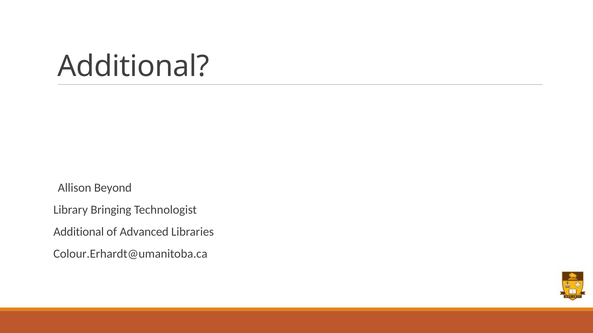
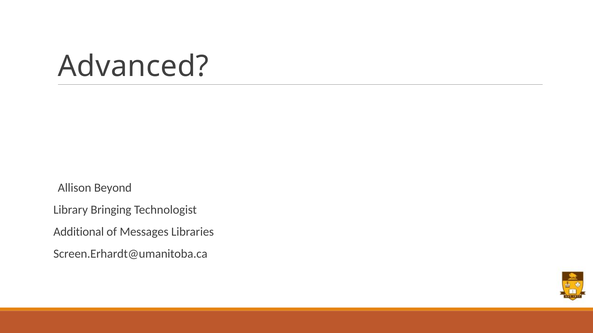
Additional at (134, 66): Additional -> Advanced
Advanced: Advanced -> Messages
Colour.Erhardt@umanitoba.ca: Colour.Erhardt@umanitoba.ca -> Screen.Erhardt@umanitoba.ca
